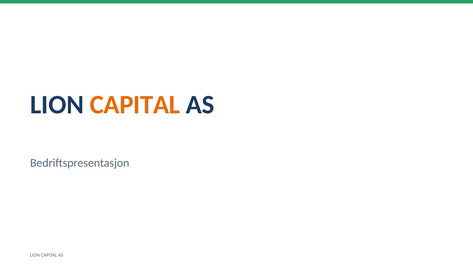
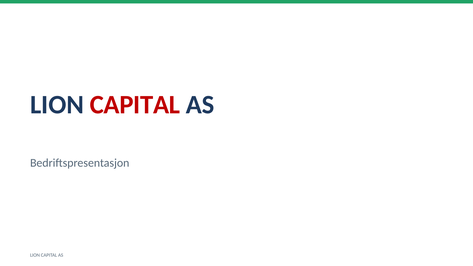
CAPITAL at (135, 105) colour: orange -> red
